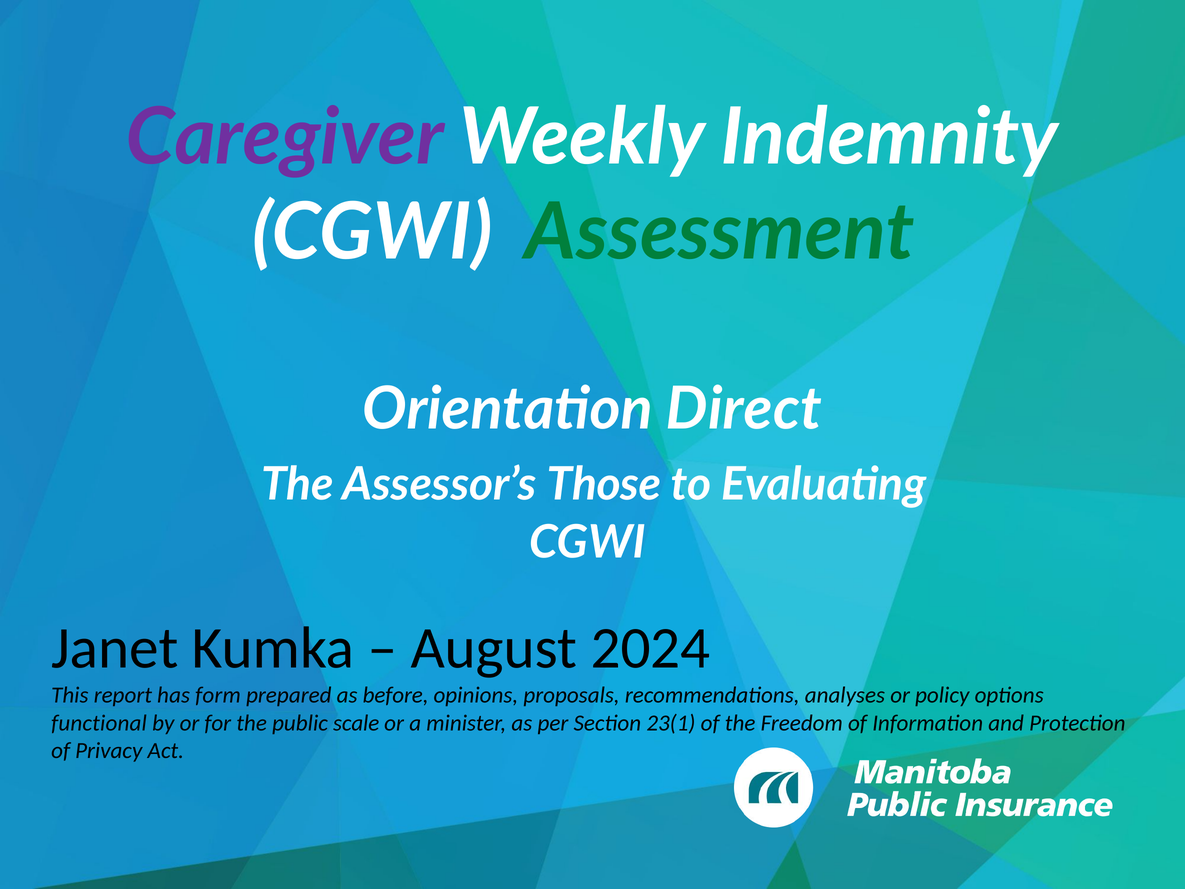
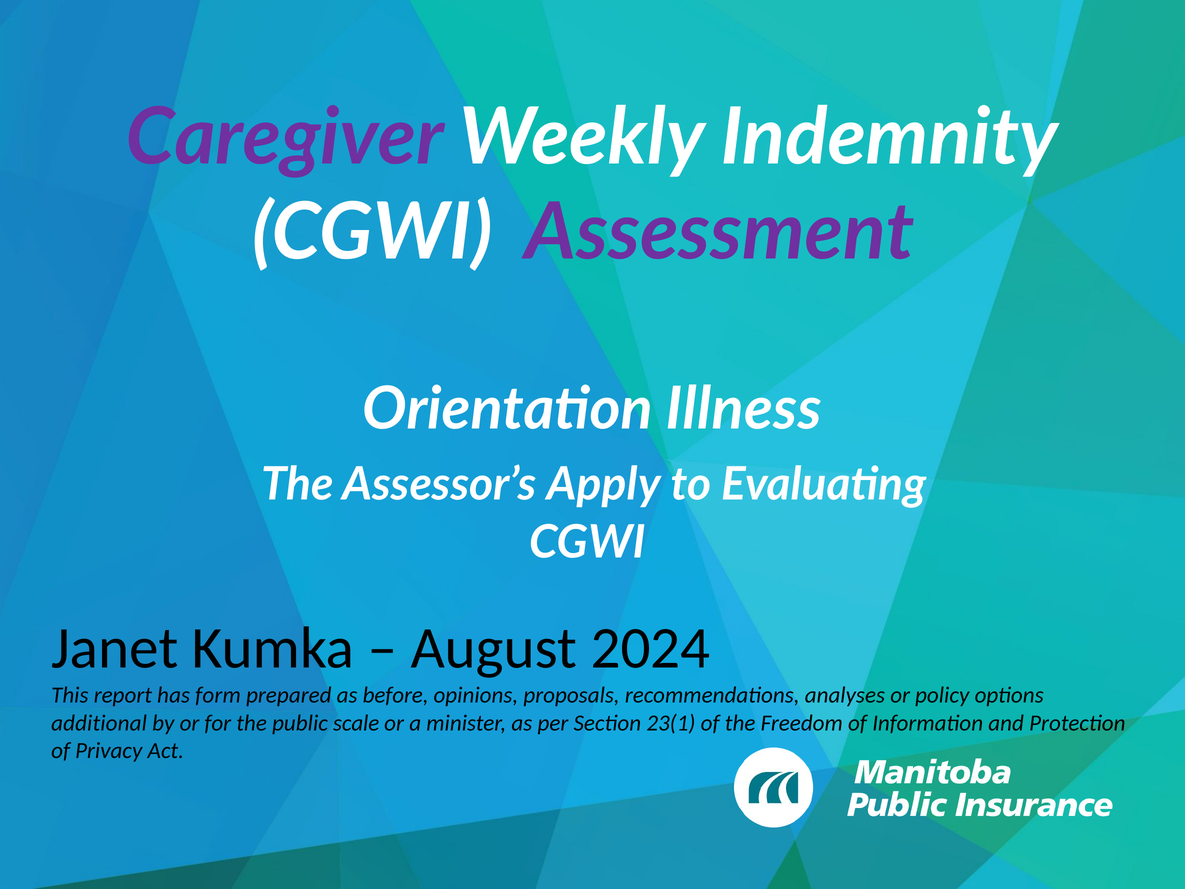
Assessment colour: green -> purple
Direct: Direct -> Illness
Those: Those -> Apply
functional: functional -> additional
